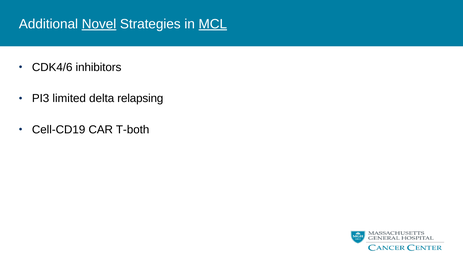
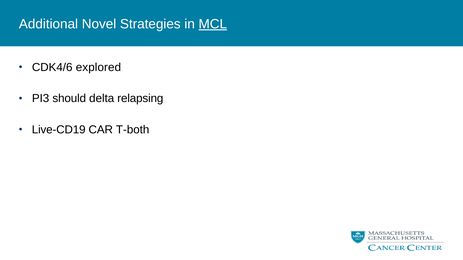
Novel underline: present -> none
inhibitors: inhibitors -> explored
limited: limited -> should
Cell-CD19: Cell-CD19 -> Live-CD19
